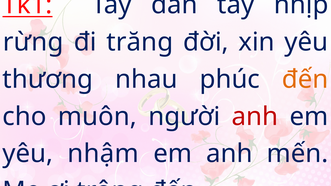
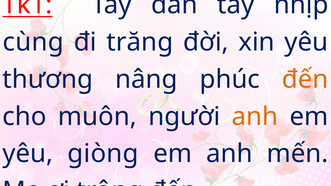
rừng: rừng -> cùng
nhau: nhau -> nâng
anh at (255, 117) colour: red -> orange
nhậm: nhậm -> giòng
